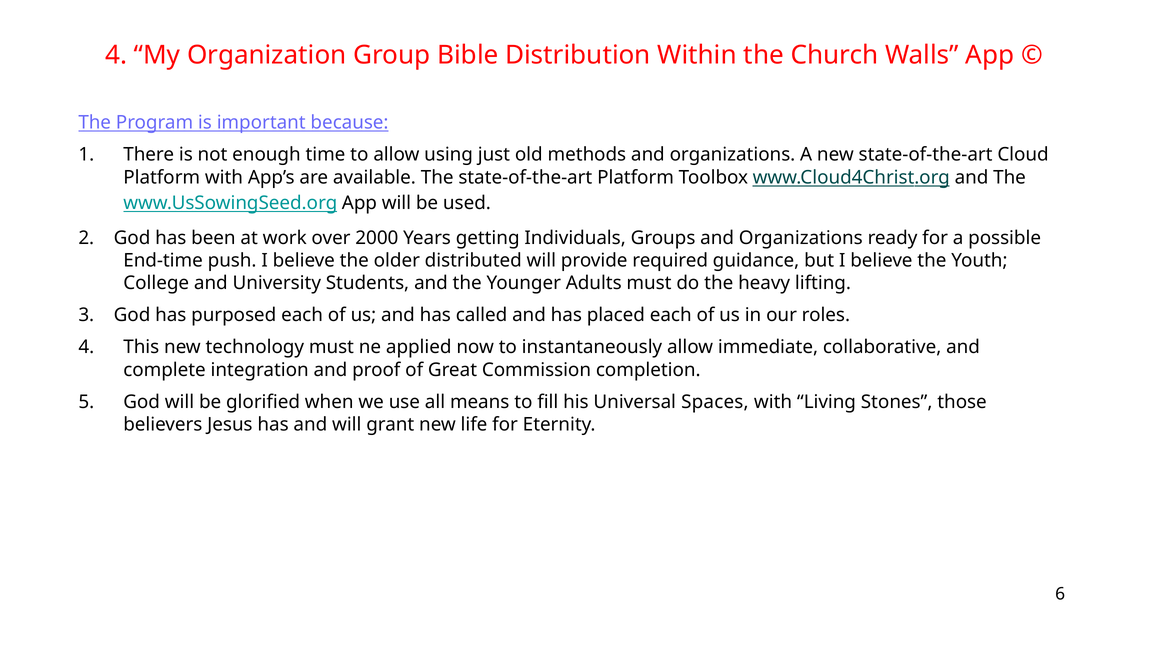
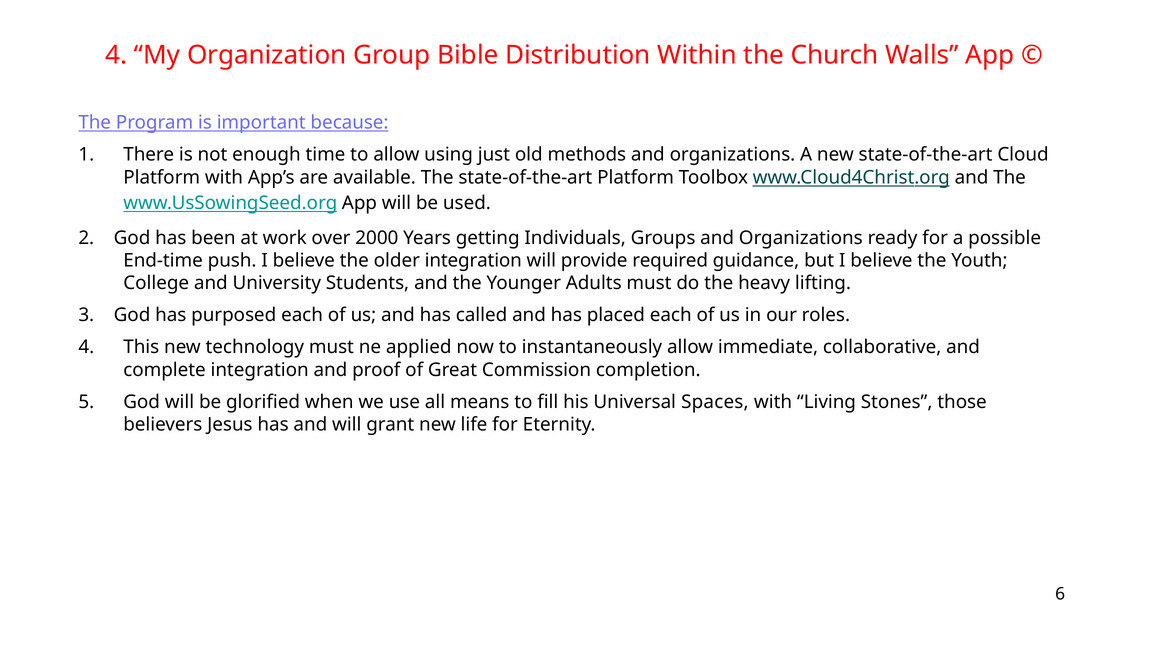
older distributed: distributed -> integration
